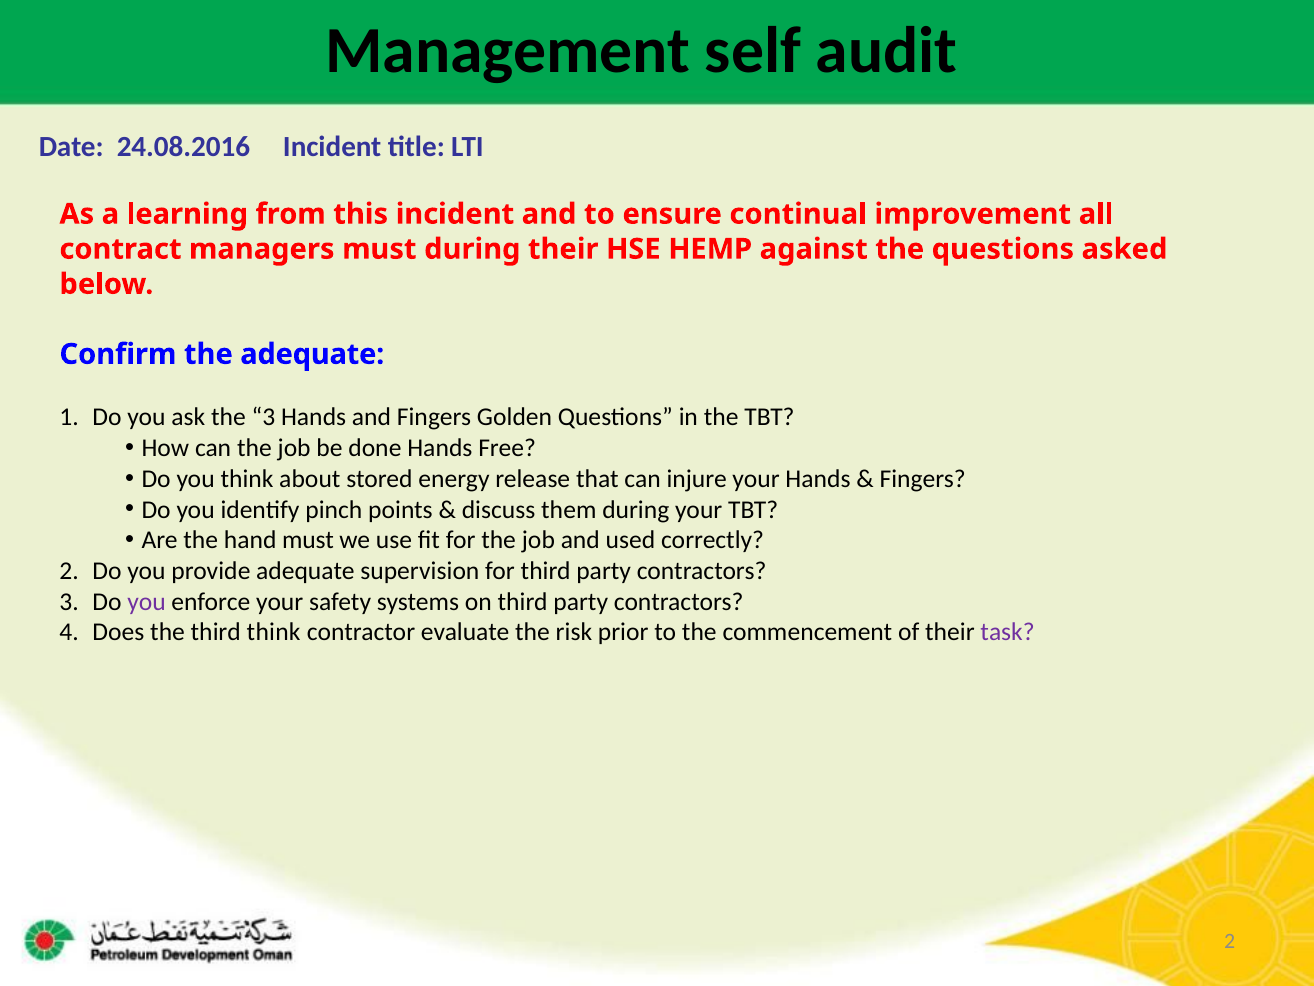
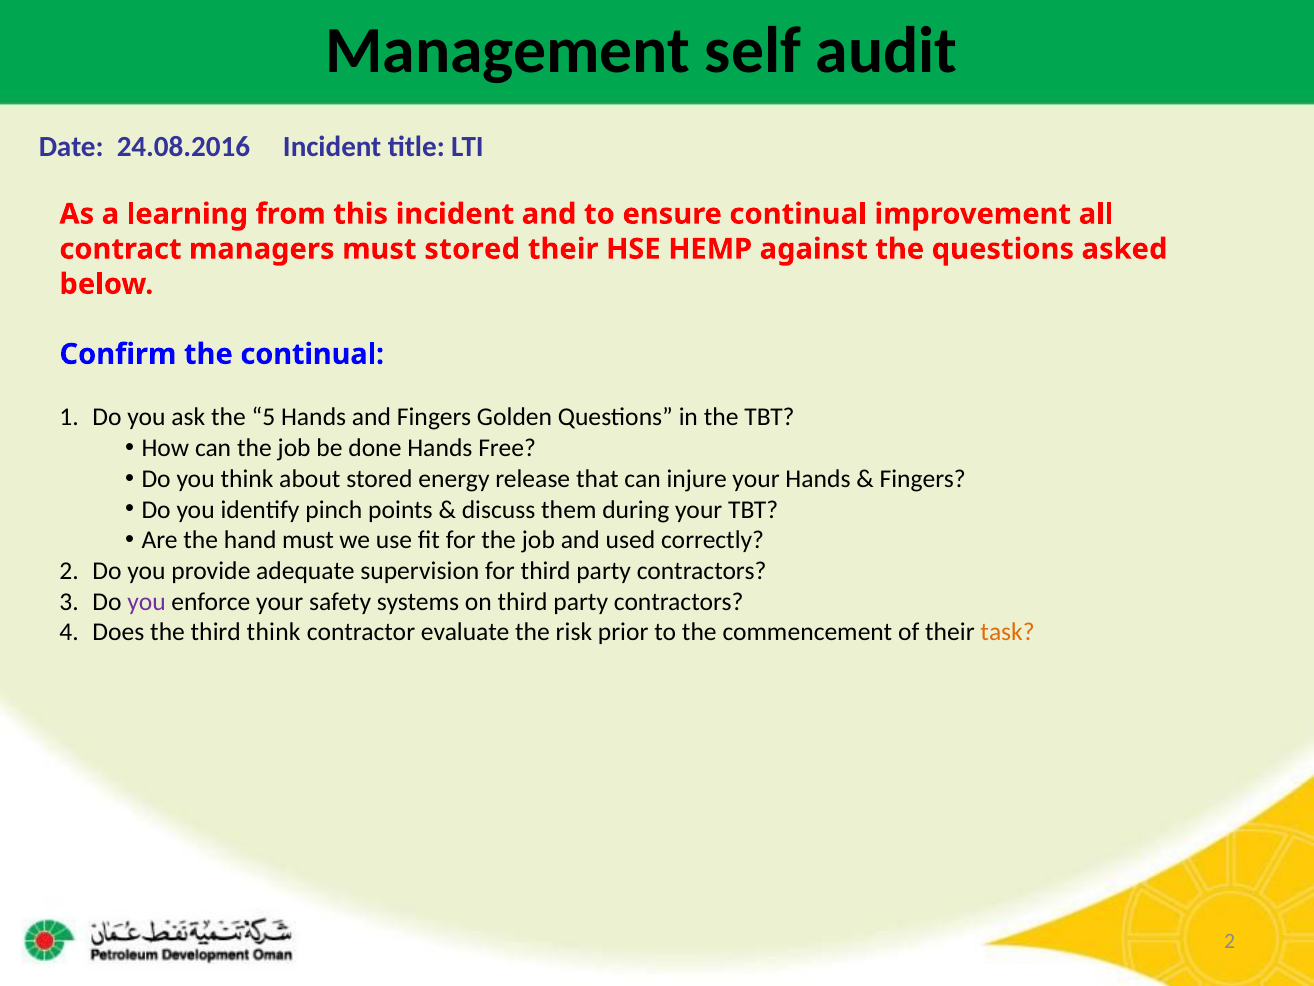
must during: during -> stored
the adequate: adequate -> continual
the 3: 3 -> 5
task colour: purple -> orange
